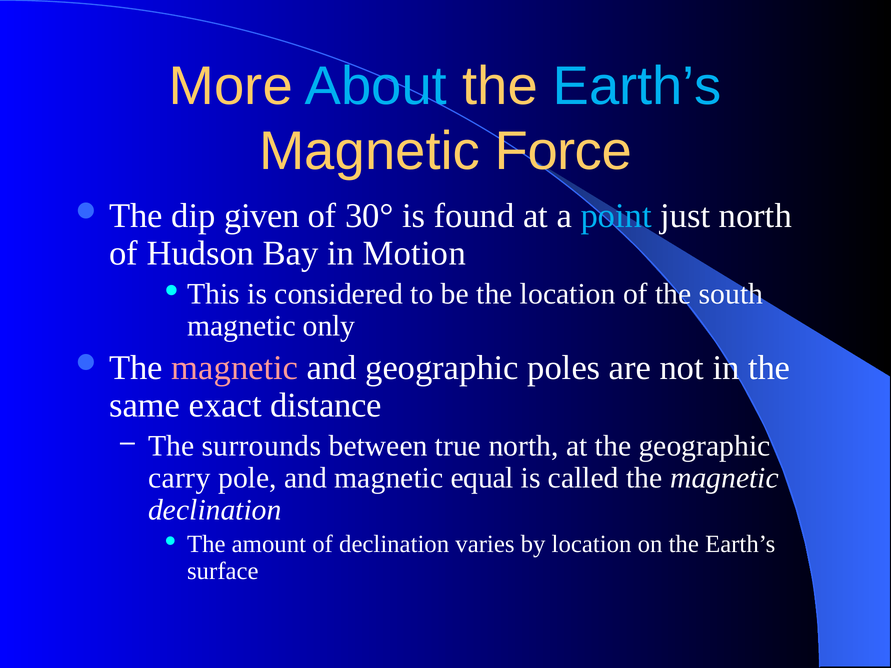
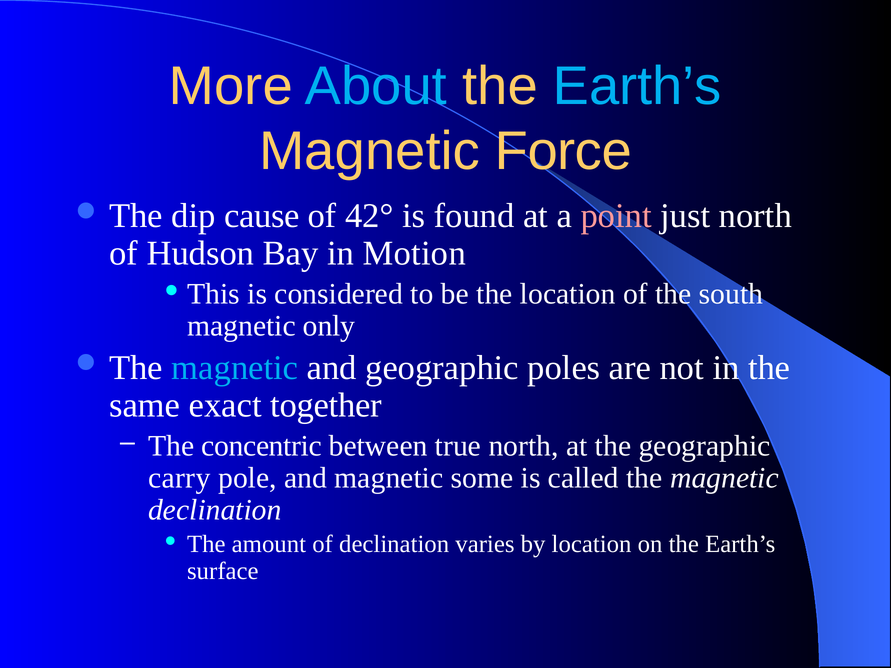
given: given -> cause
30°: 30° -> 42°
point colour: light blue -> pink
magnetic at (235, 368) colour: pink -> light blue
distance: distance -> together
surrounds: surrounds -> concentric
equal: equal -> some
